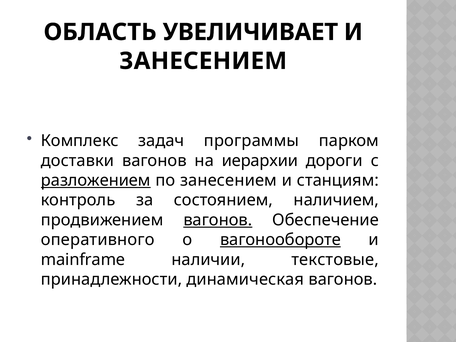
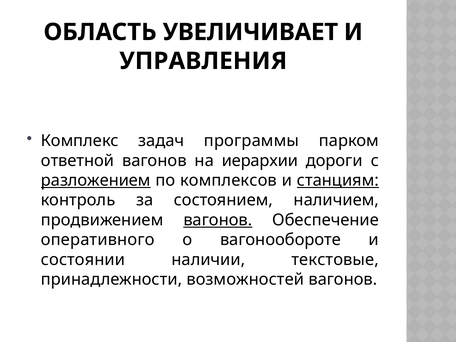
ЗАНЕСЕНИЕМ at (203, 61): ЗАНЕСЕНИЕМ -> УПРАВЛЕНИЯ
доставки: доставки -> ответной
по занесением: занесением -> комплексов
станциям underline: none -> present
вагонообороте underline: present -> none
mainframe: mainframe -> состоянии
динамическая: динамическая -> возможностей
